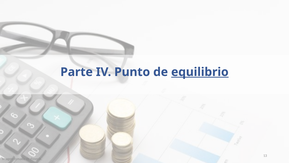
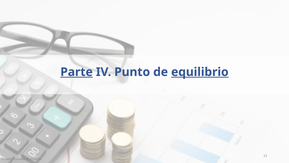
Parte underline: none -> present
